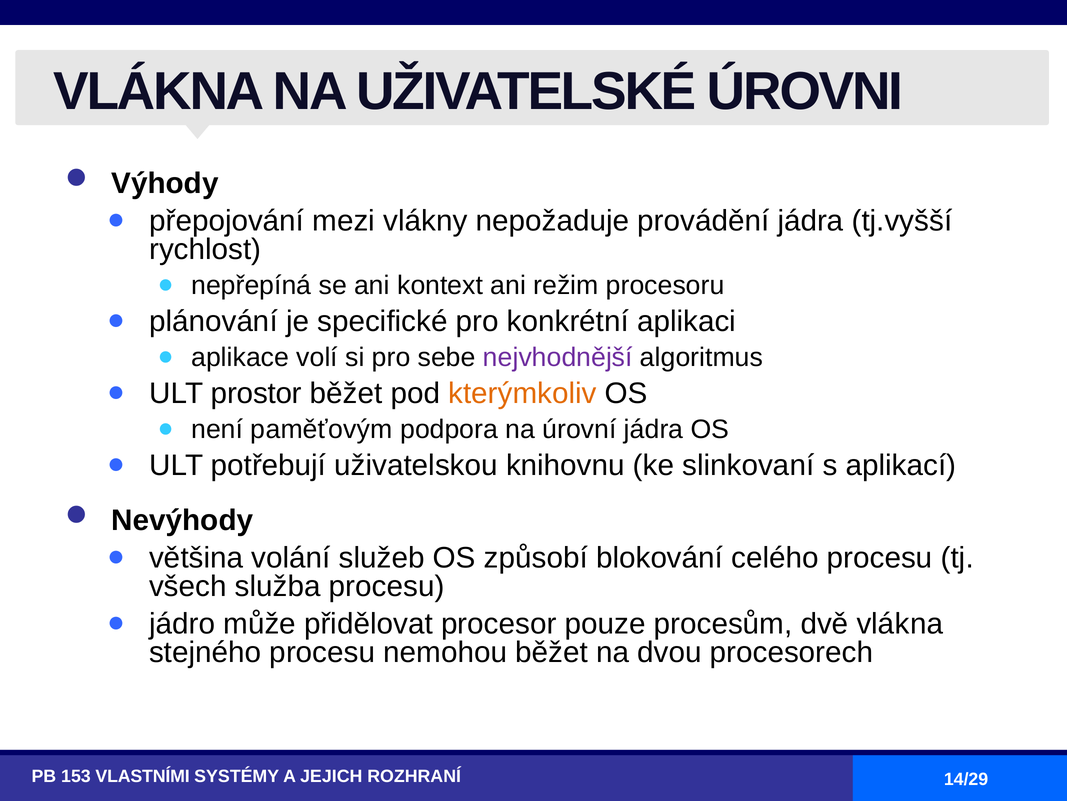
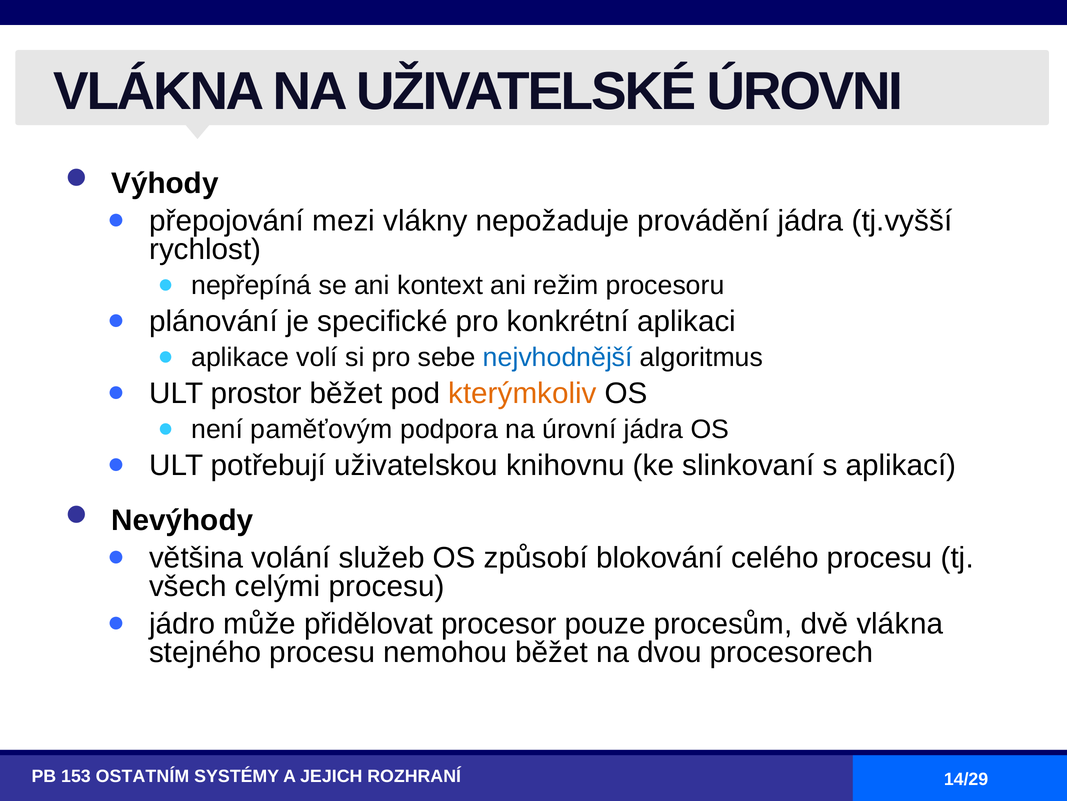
nejvhodnější colour: purple -> blue
služba: služba -> celými
VLASTNÍMI: VLASTNÍMI -> OSTATNÍM
